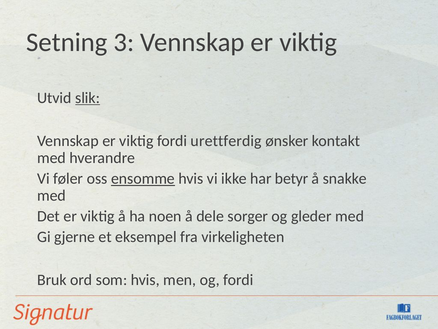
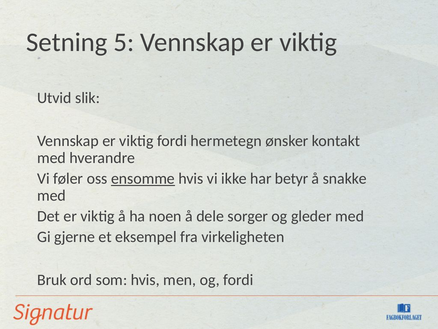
3: 3 -> 5
slik underline: present -> none
urettferdig: urettferdig -> hermetegn
